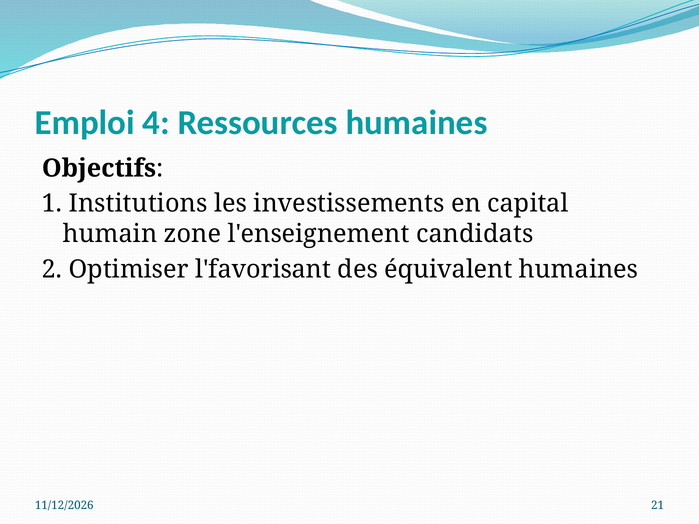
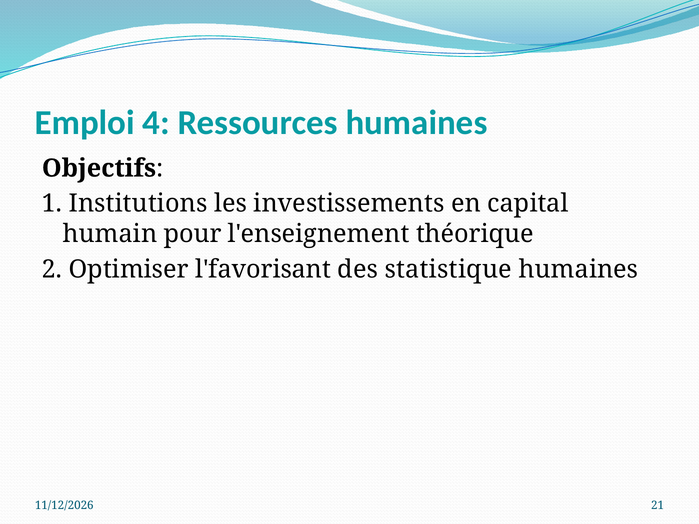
zone: zone -> pour
candidats: candidats -> théorique
équivalent: équivalent -> statistique
